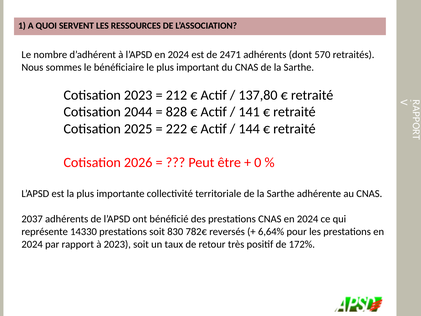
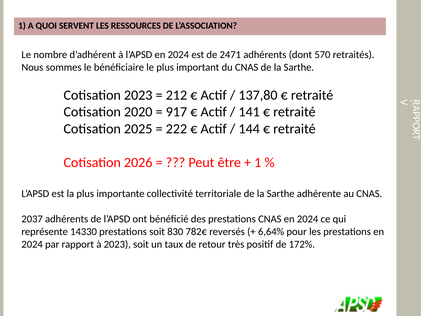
2044: 2044 -> 2020
828: 828 -> 917
0 at (258, 162): 0 -> 1
